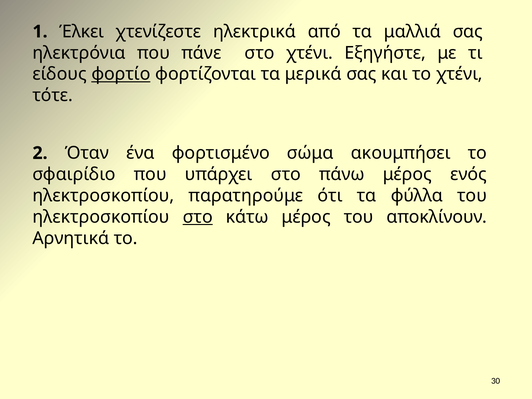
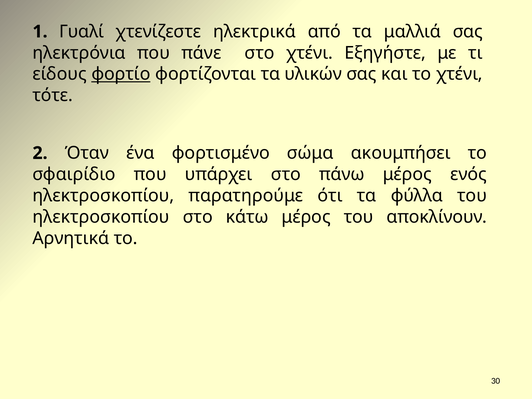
Έλκει: Έλκει -> Γυαλί
μερικά: μερικά -> υλικών
στο at (198, 217) underline: present -> none
